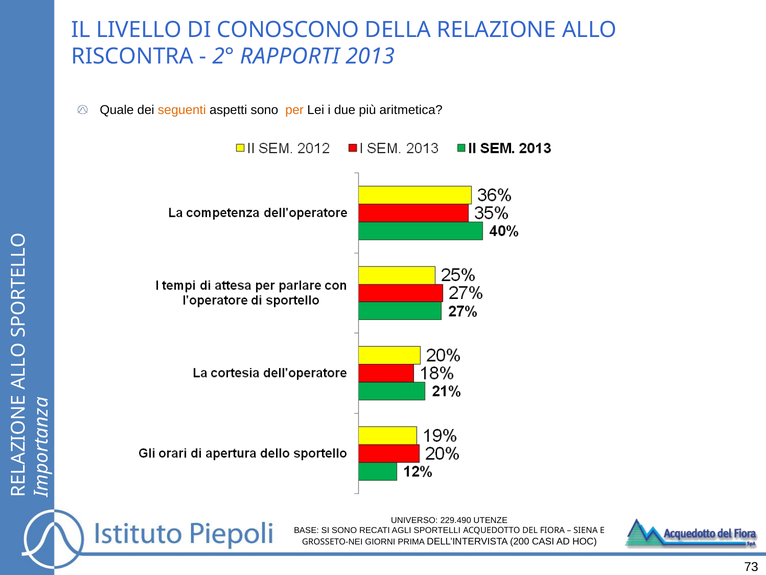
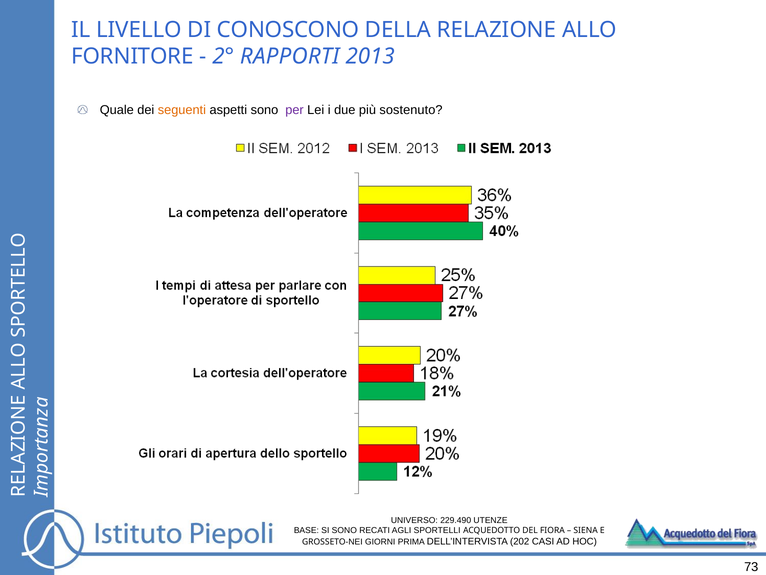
RISCONTRA: RISCONTRA -> FORNITORE
per colour: orange -> purple
aritmetica: aritmetica -> sostenuto
200: 200 -> 202
